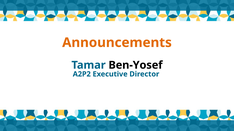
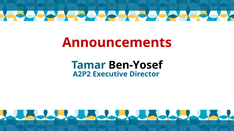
Announcements colour: orange -> red
